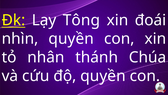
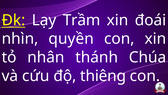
Tông: Tông -> Trầm
độ quyền: quyền -> thiêng
